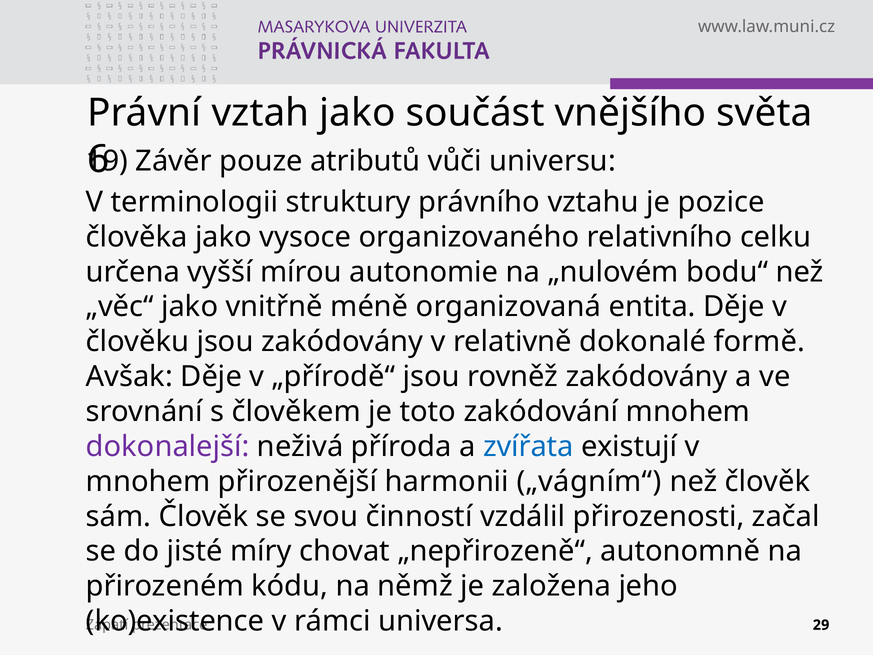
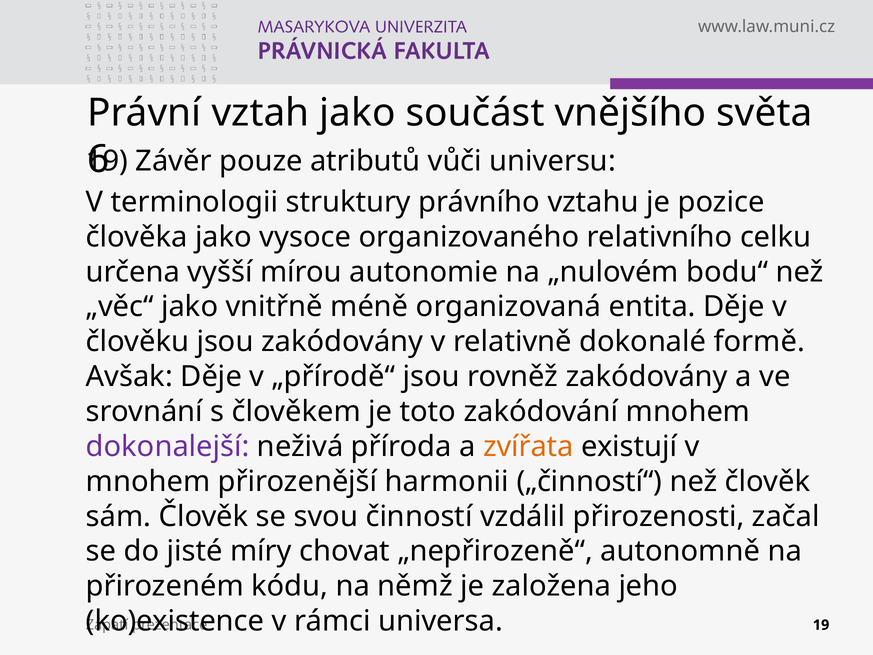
zvířata colour: blue -> orange
„vágním“: „vágním“ -> „činností“
29 at (821, 625): 29 -> 19
